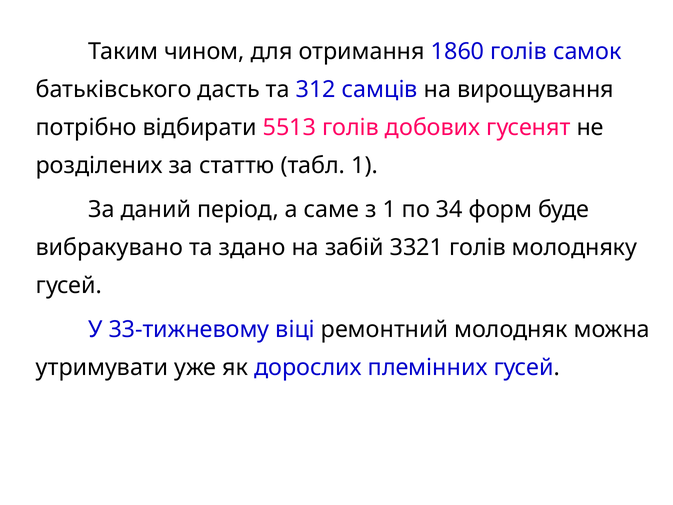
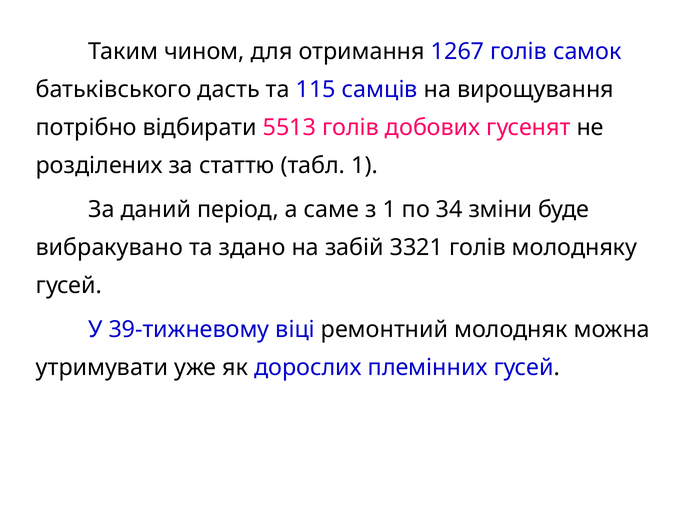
1860: 1860 -> 1267
312: 312 -> 115
форм: форм -> зміни
33-тижневому: 33-тижневому -> 39-тижневому
